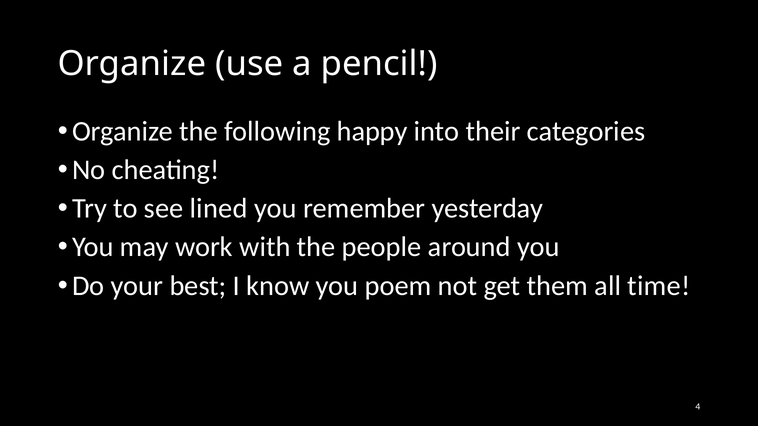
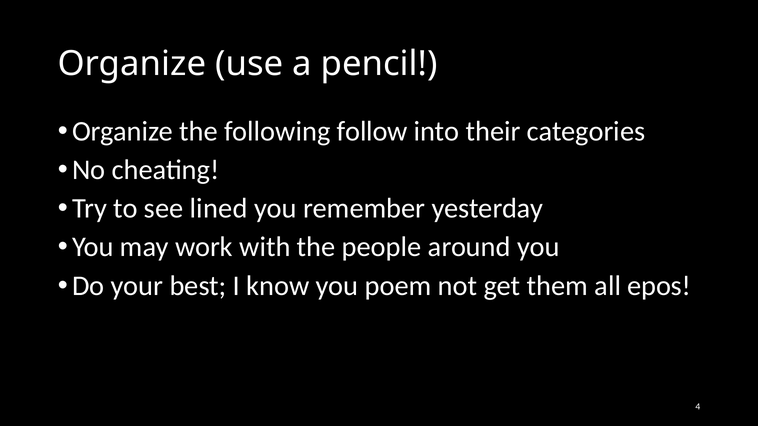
happy: happy -> follow
time: time -> epos
